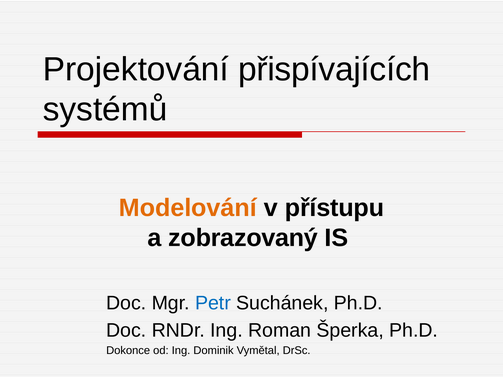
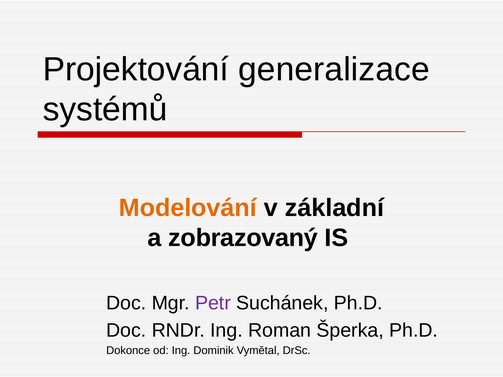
přispívajících: přispívajících -> generalizace
přístupu: přístupu -> základní
Petr colour: blue -> purple
